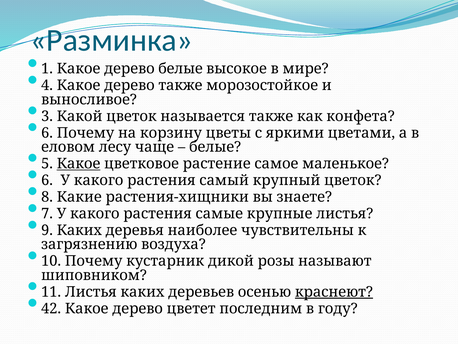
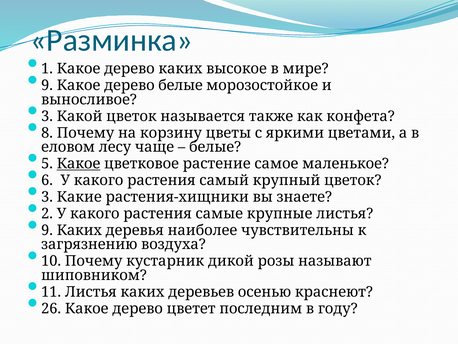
дерево белые: белые -> каких
4 at (47, 85): 4 -> 9
дерево также: также -> белые
6 at (47, 133): 6 -> 8
8 at (47, 197): 8 -> 3
7: 7 -> 2
краснеют underline: present -> none
42: 42 -> 26
